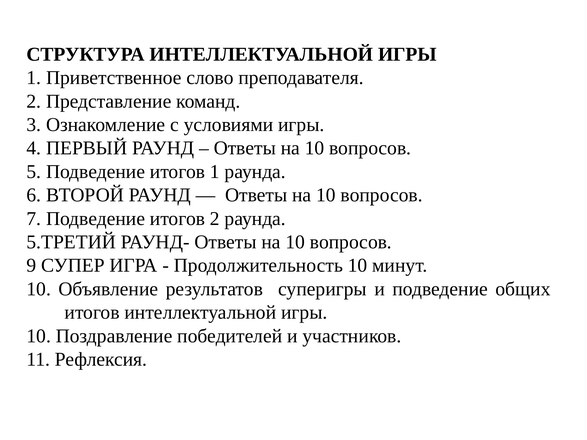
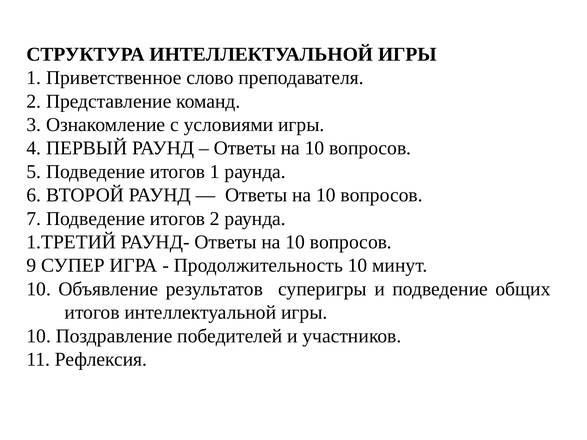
5.ТРЕТИЙ: 5.ТРЕТИЙ -> 1.ТРЕТИЙ
